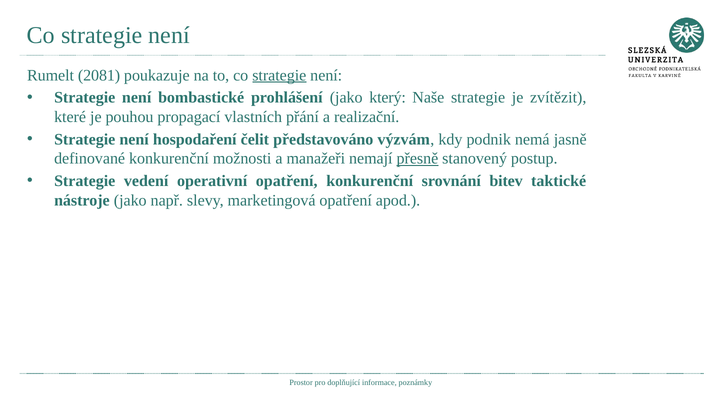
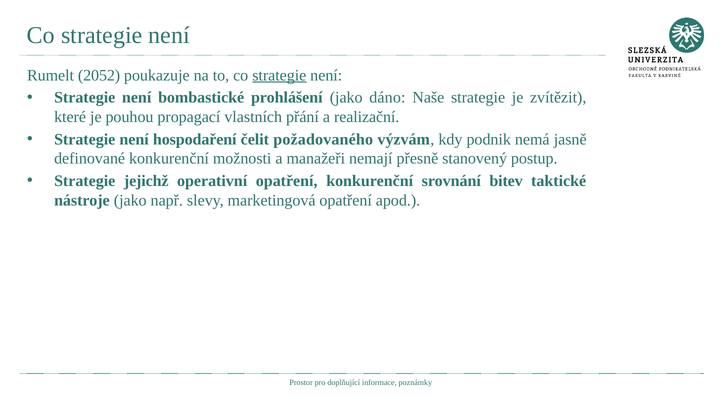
2081: 2081 -> 2052
který: který -> dáno
představováno: představováno -> požadovaného
přesně underline: present -> none
vedení: vedení -> jejichž
